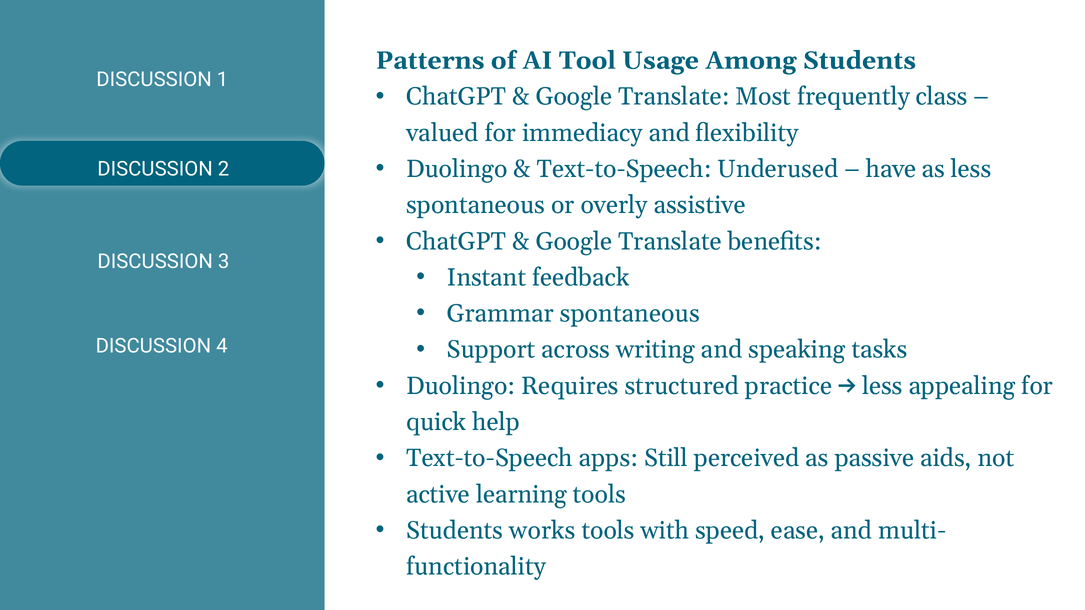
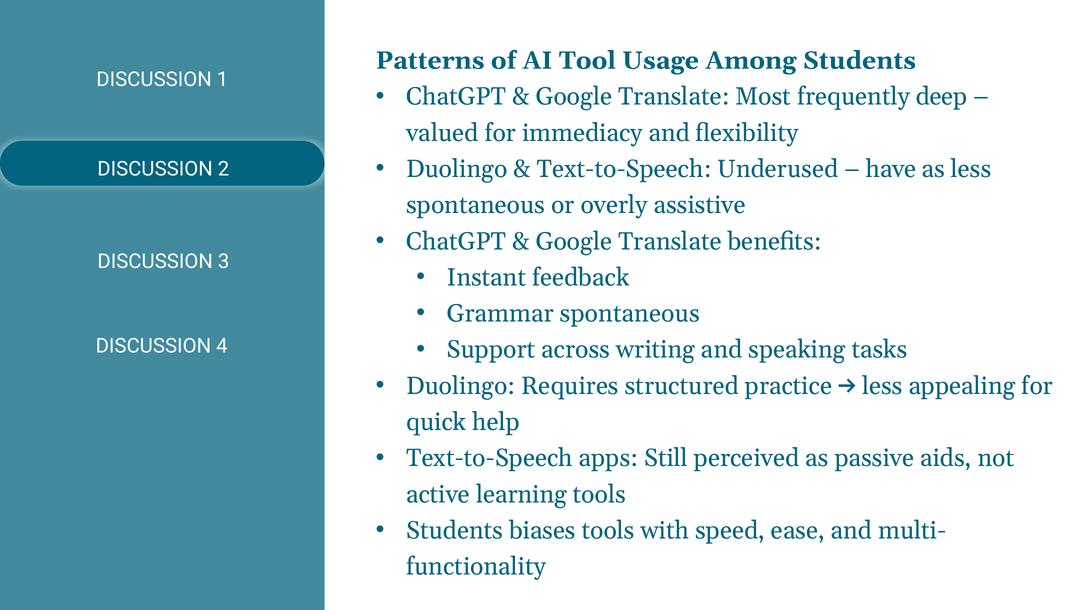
class: class -> deep
works: works -> biases
